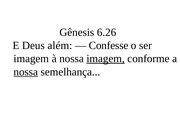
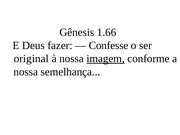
6.26: 6.26 -> 1.66
além: além -> fazer
imagem at (31, 59): imagem -> original
nossa at (26, 72) underline: present -> none
